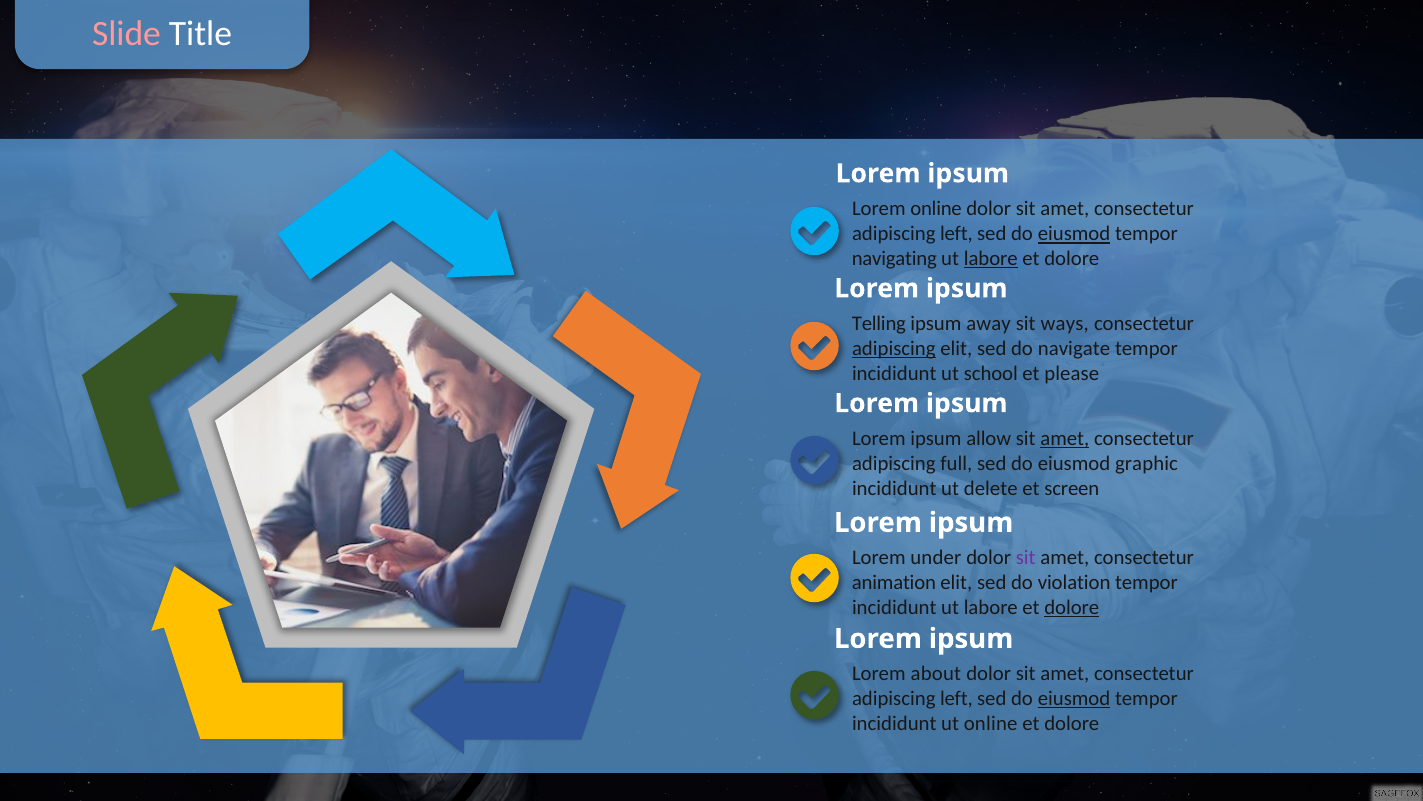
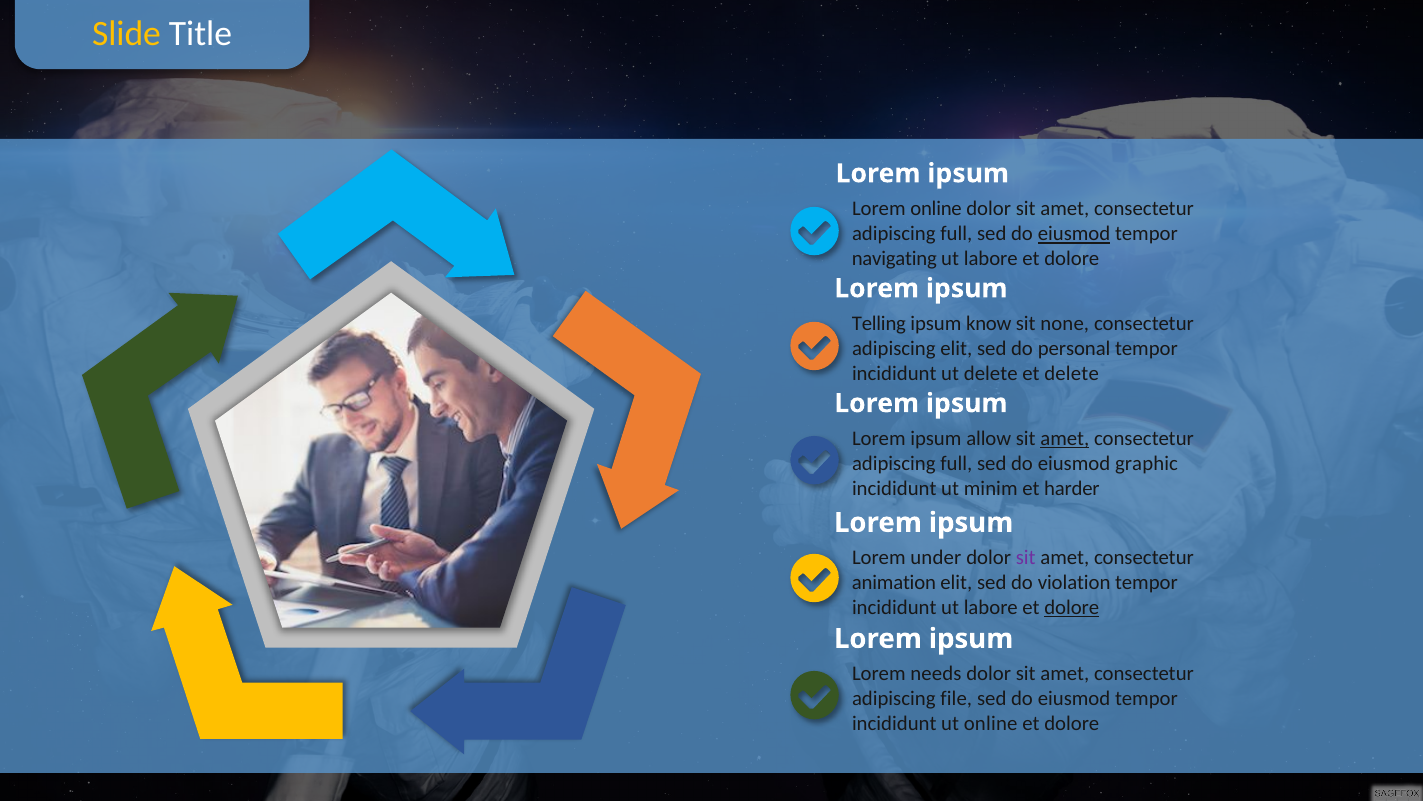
Slide colour: pink -> yellow
left at (956, 234): left -> full
labore at (991, 259) underline: present -> none
away: away -> know
ways: ways -> none
adipiscing at (894, 349) underline: present -> none
navigate: navigate -> personal
ut school: school -> delete
et please: please -> delete
delete: delete -> minim
screen: screen -> harder
about: about -> needs
left at (956, 698): left -> file
eiusmod at (1074, 698) underline: present -> none
